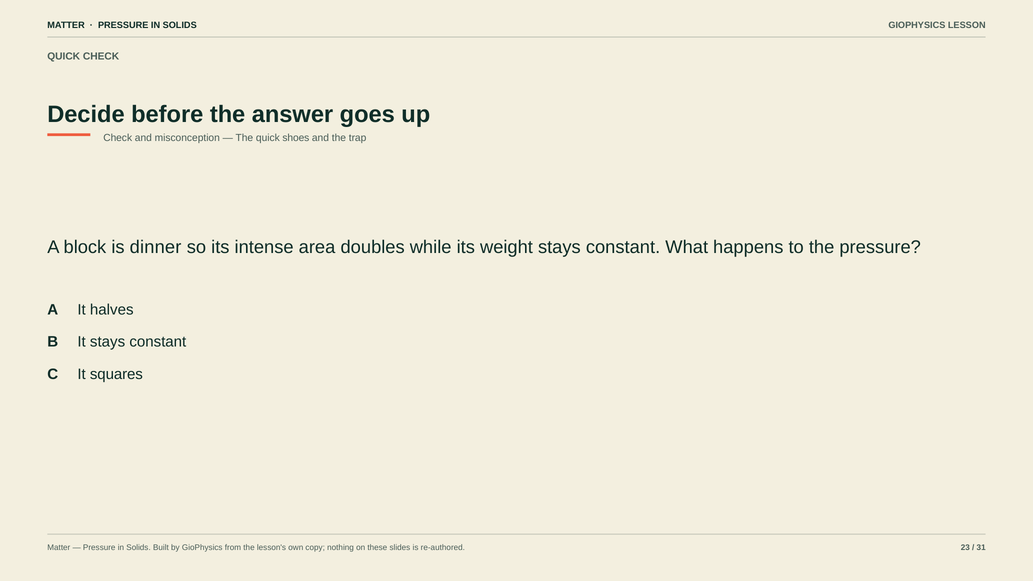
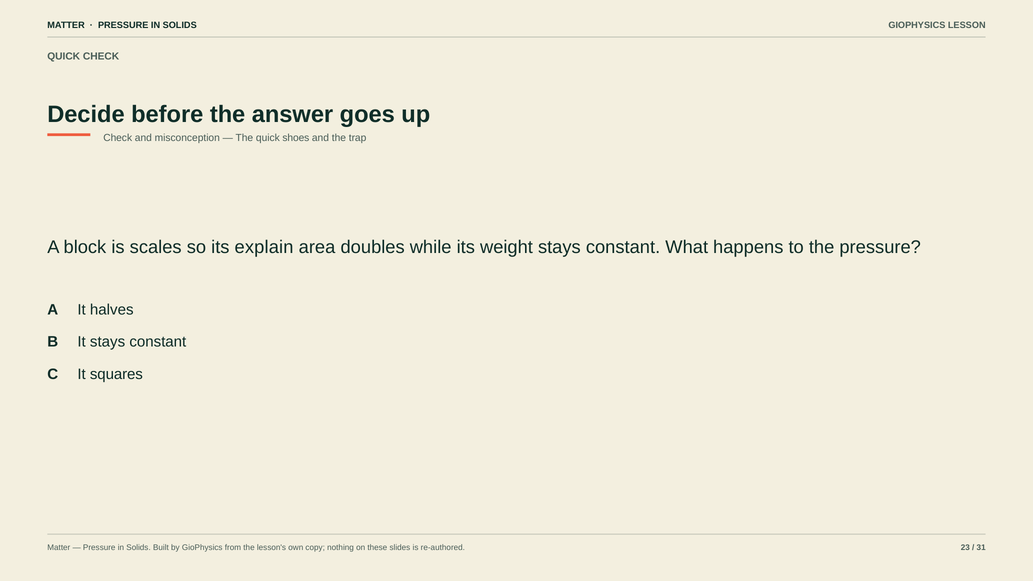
dinner: dinner -> scales
intense: intense -> explain
